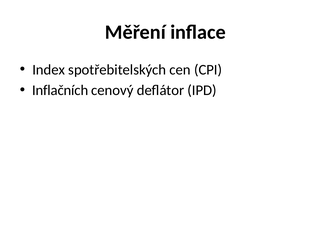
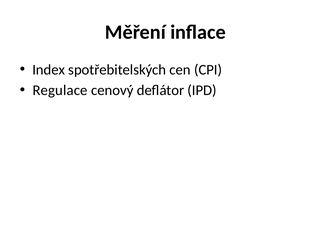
Inflačních: Inflačních -> Regulace
